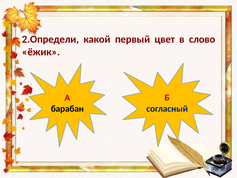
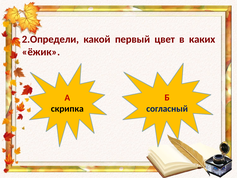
слово: слово -> каких
барабан: барабан -> скрипка
